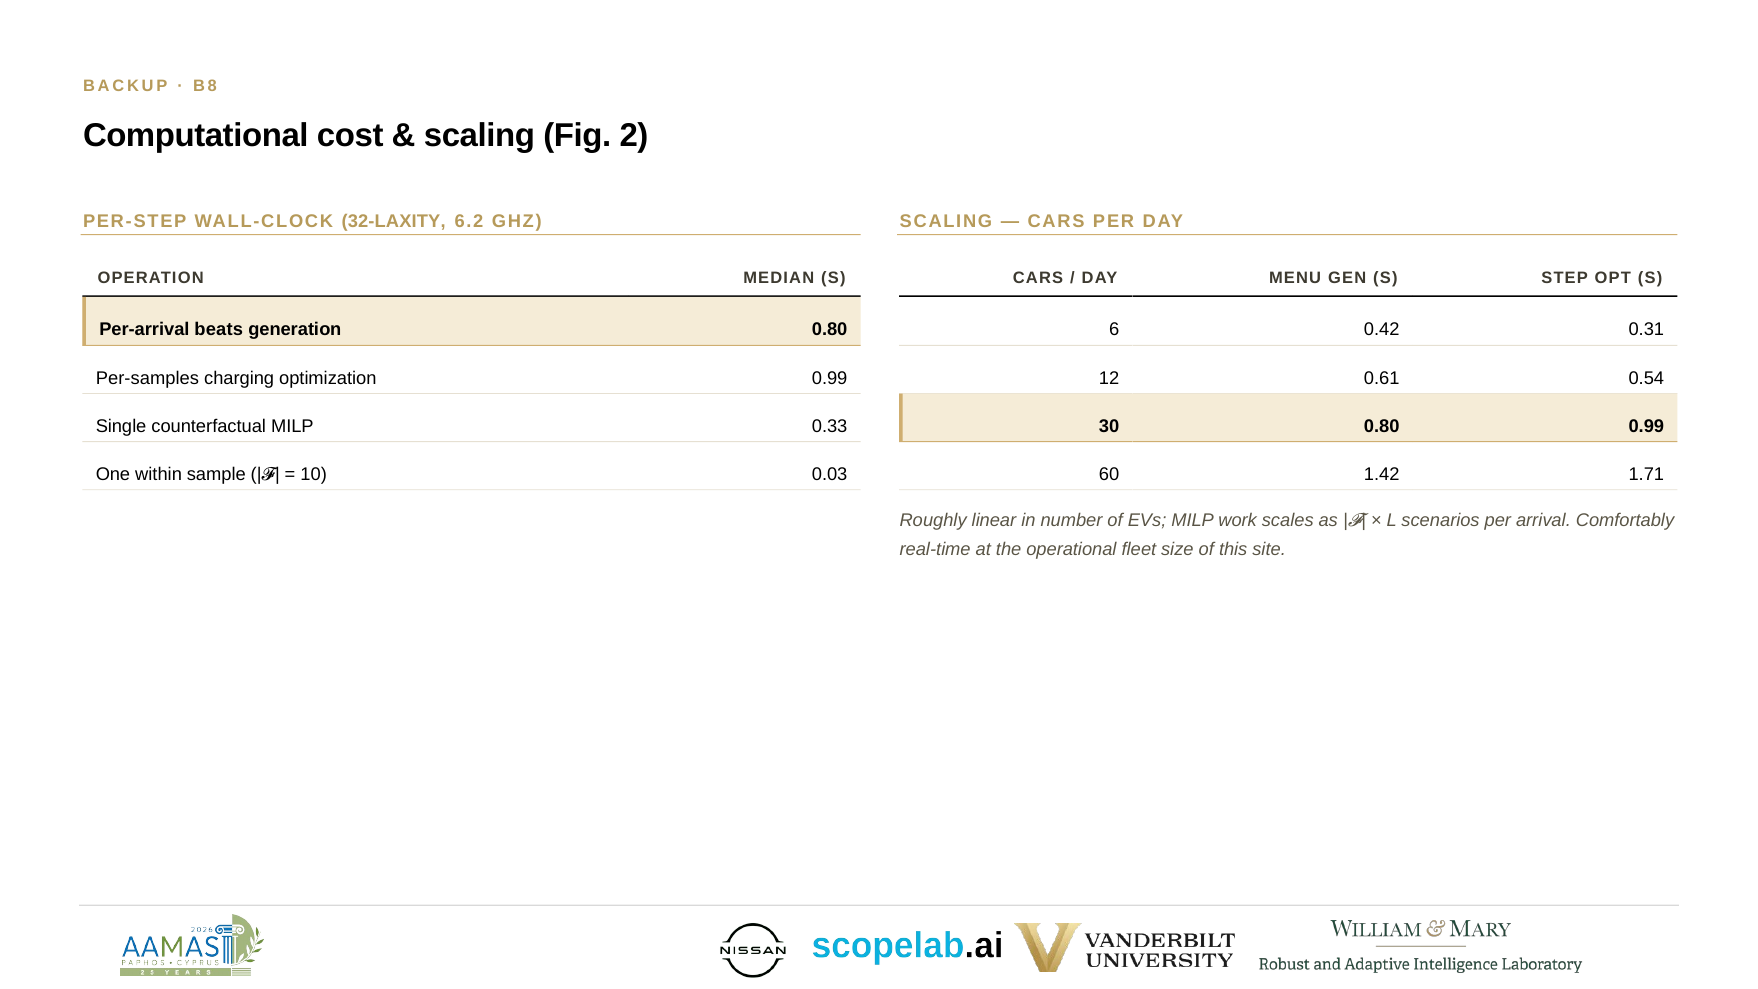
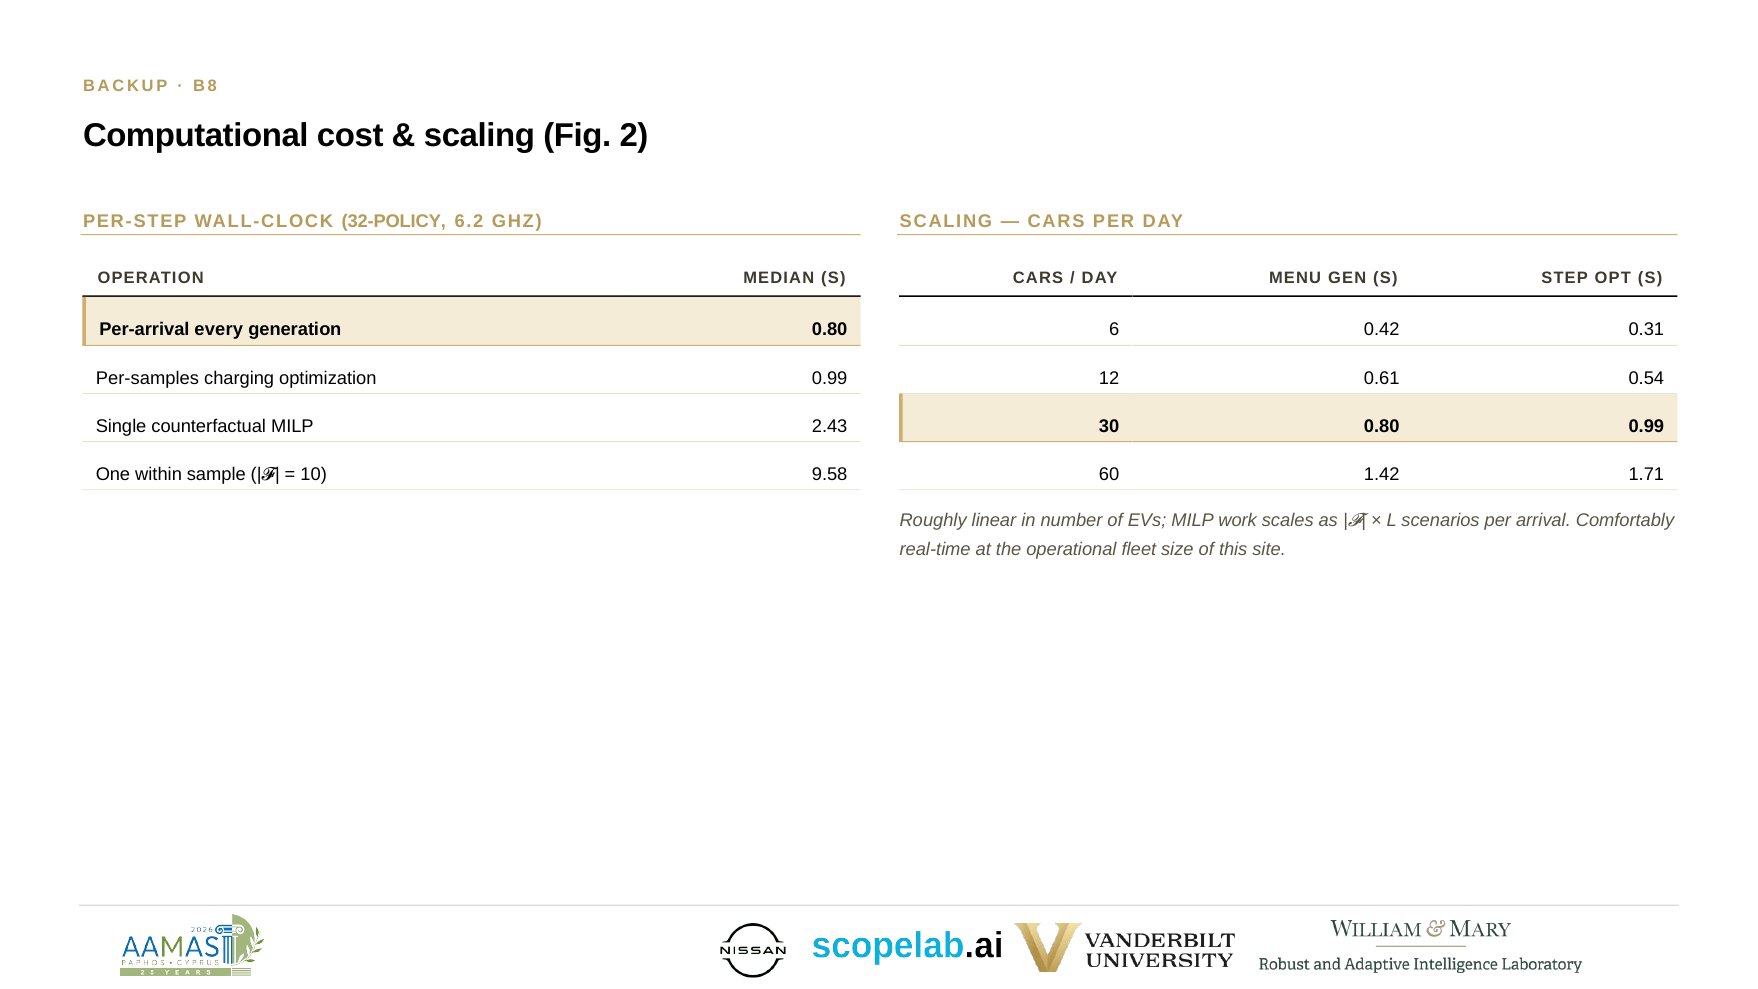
32-LAXITY: 32-LAXITY -> 32-POLICY
beats: beats -> every
0.33: 0.33 -> 2.43
0.03: 0.03 -> 9.58
